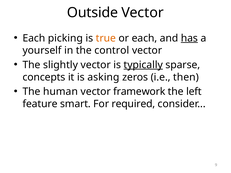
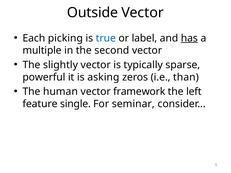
true colour: orange -> blue
or each: each -> label
yourself: yourself -> multiple
control: control -> second
typically underline: present -> none
concepts: concepts -> powerful
then: then -> than
smart: smart -> single
required: required -> seminar
